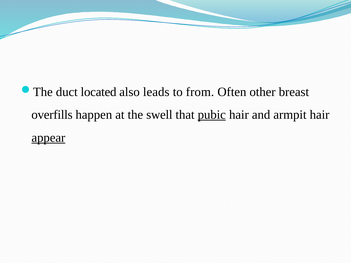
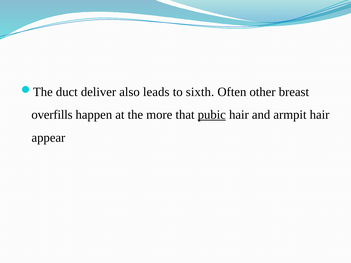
located: located -> deliver
from: from -> sixth
swell: swell -> more
appear underline: present -> none
